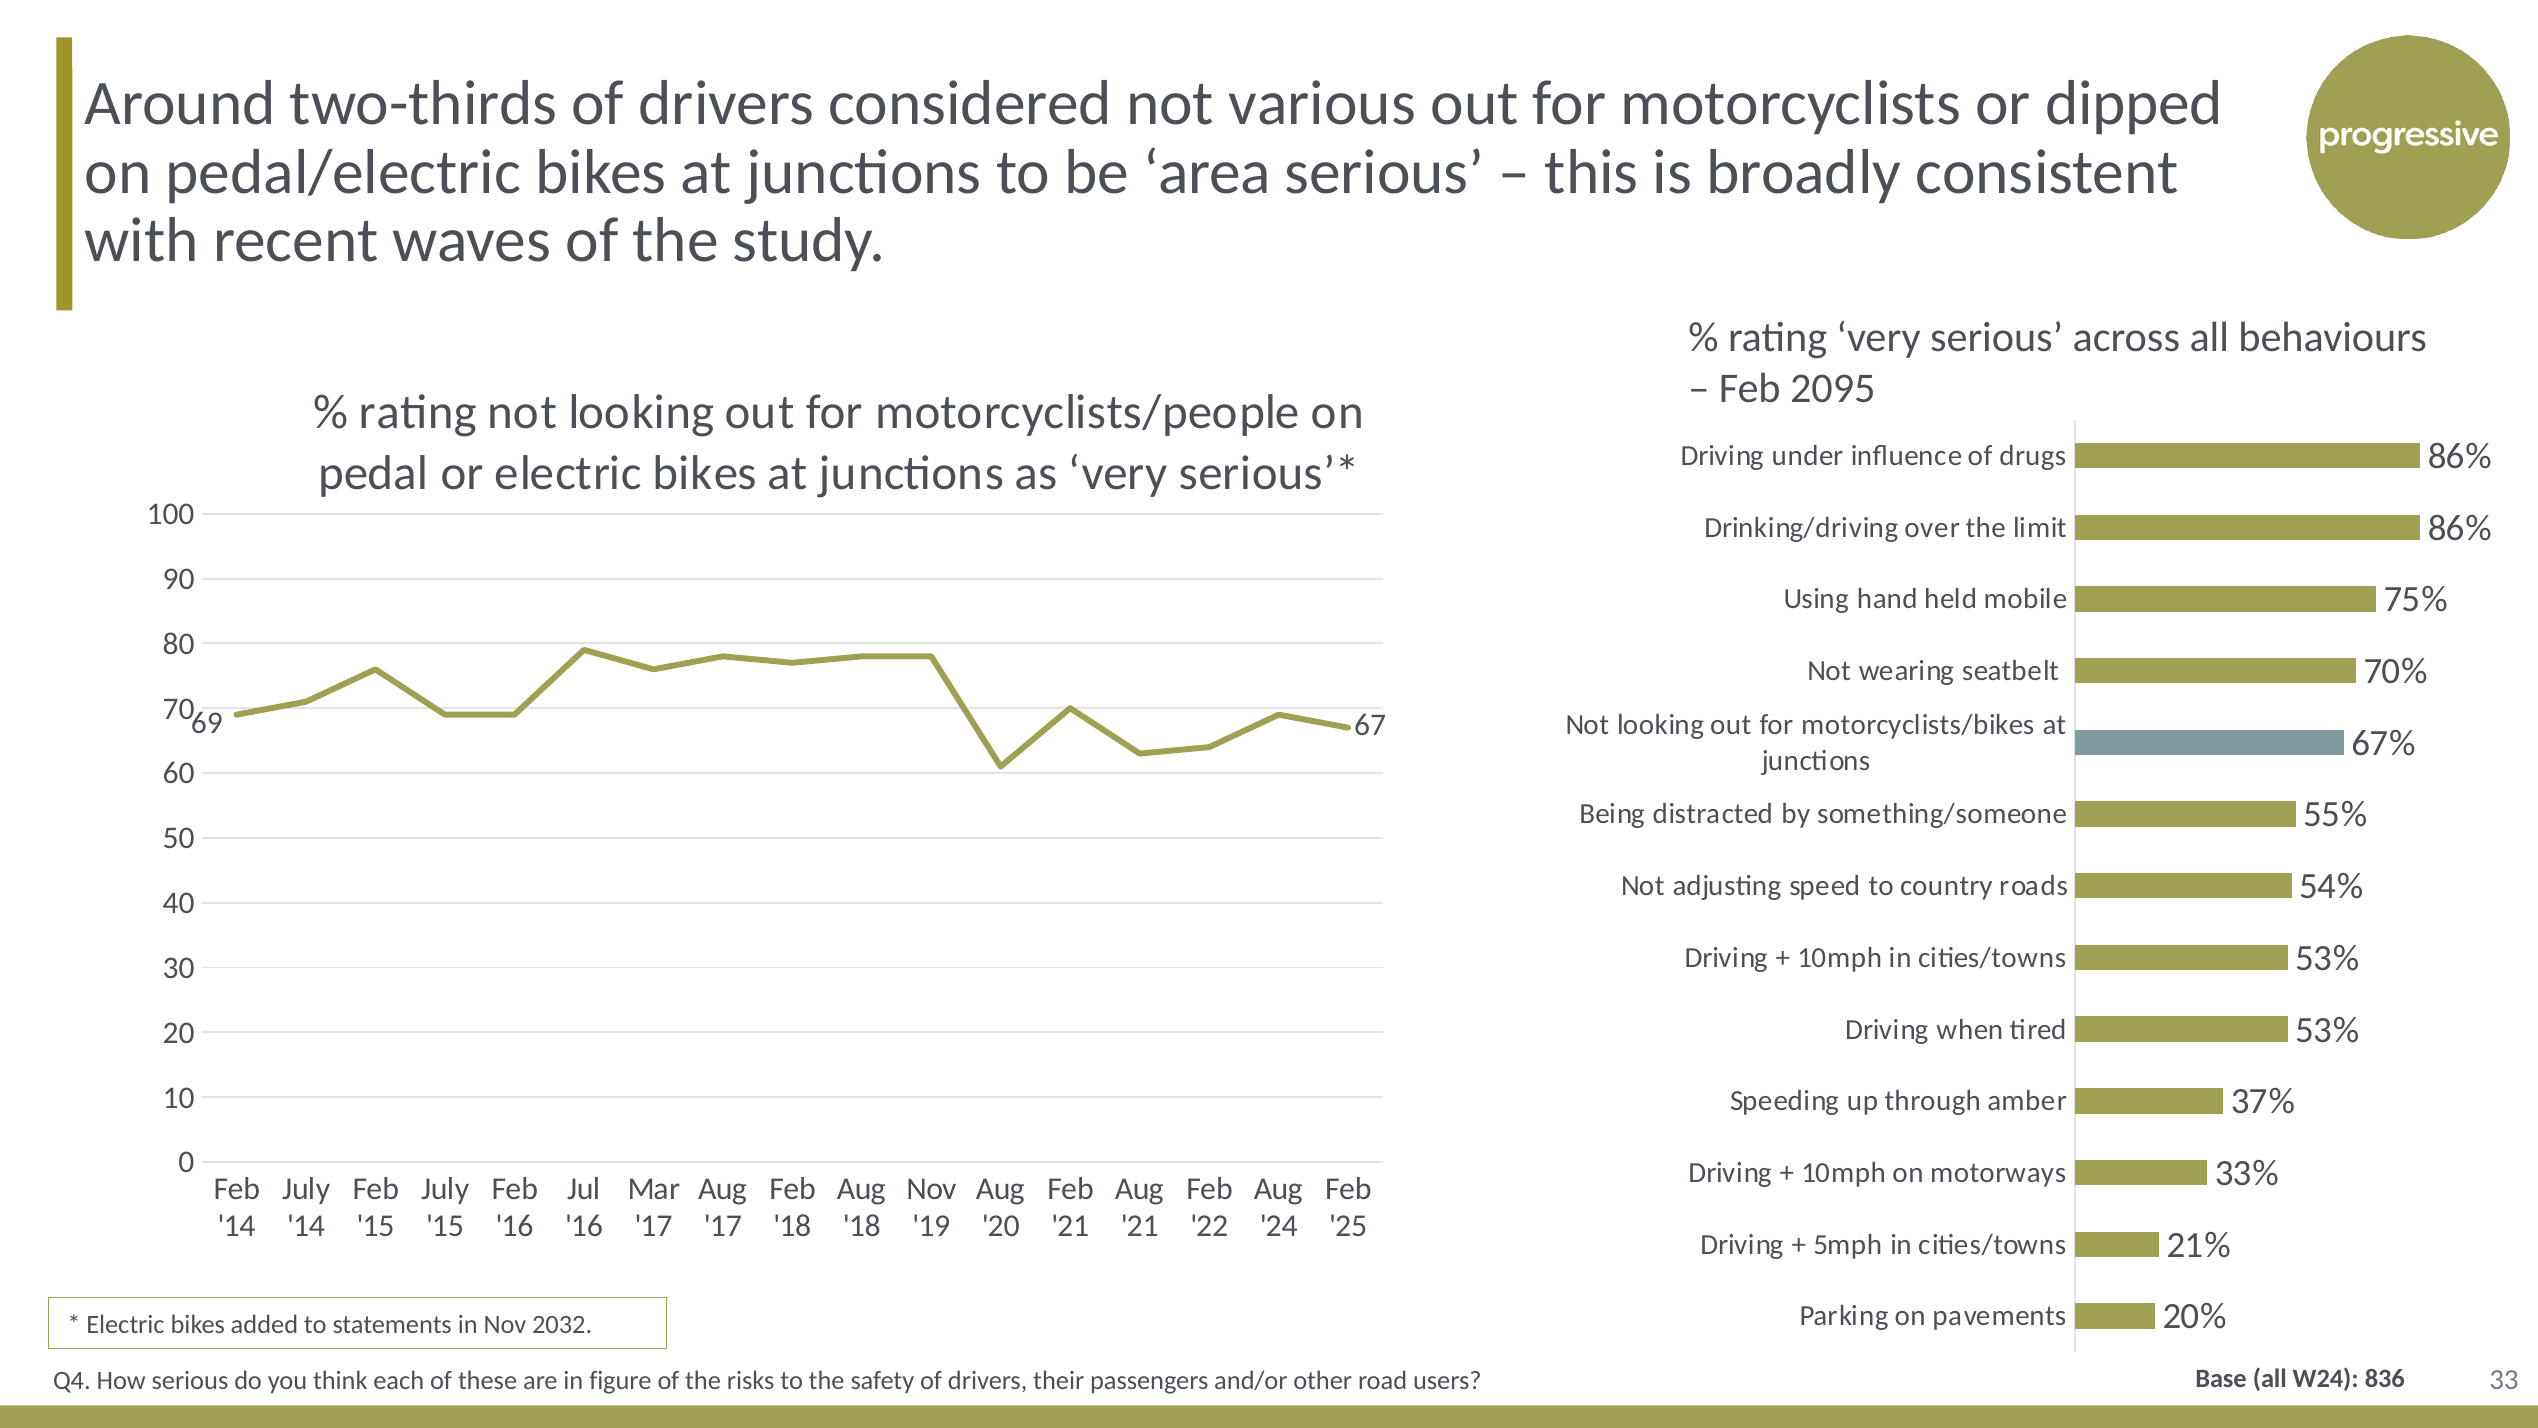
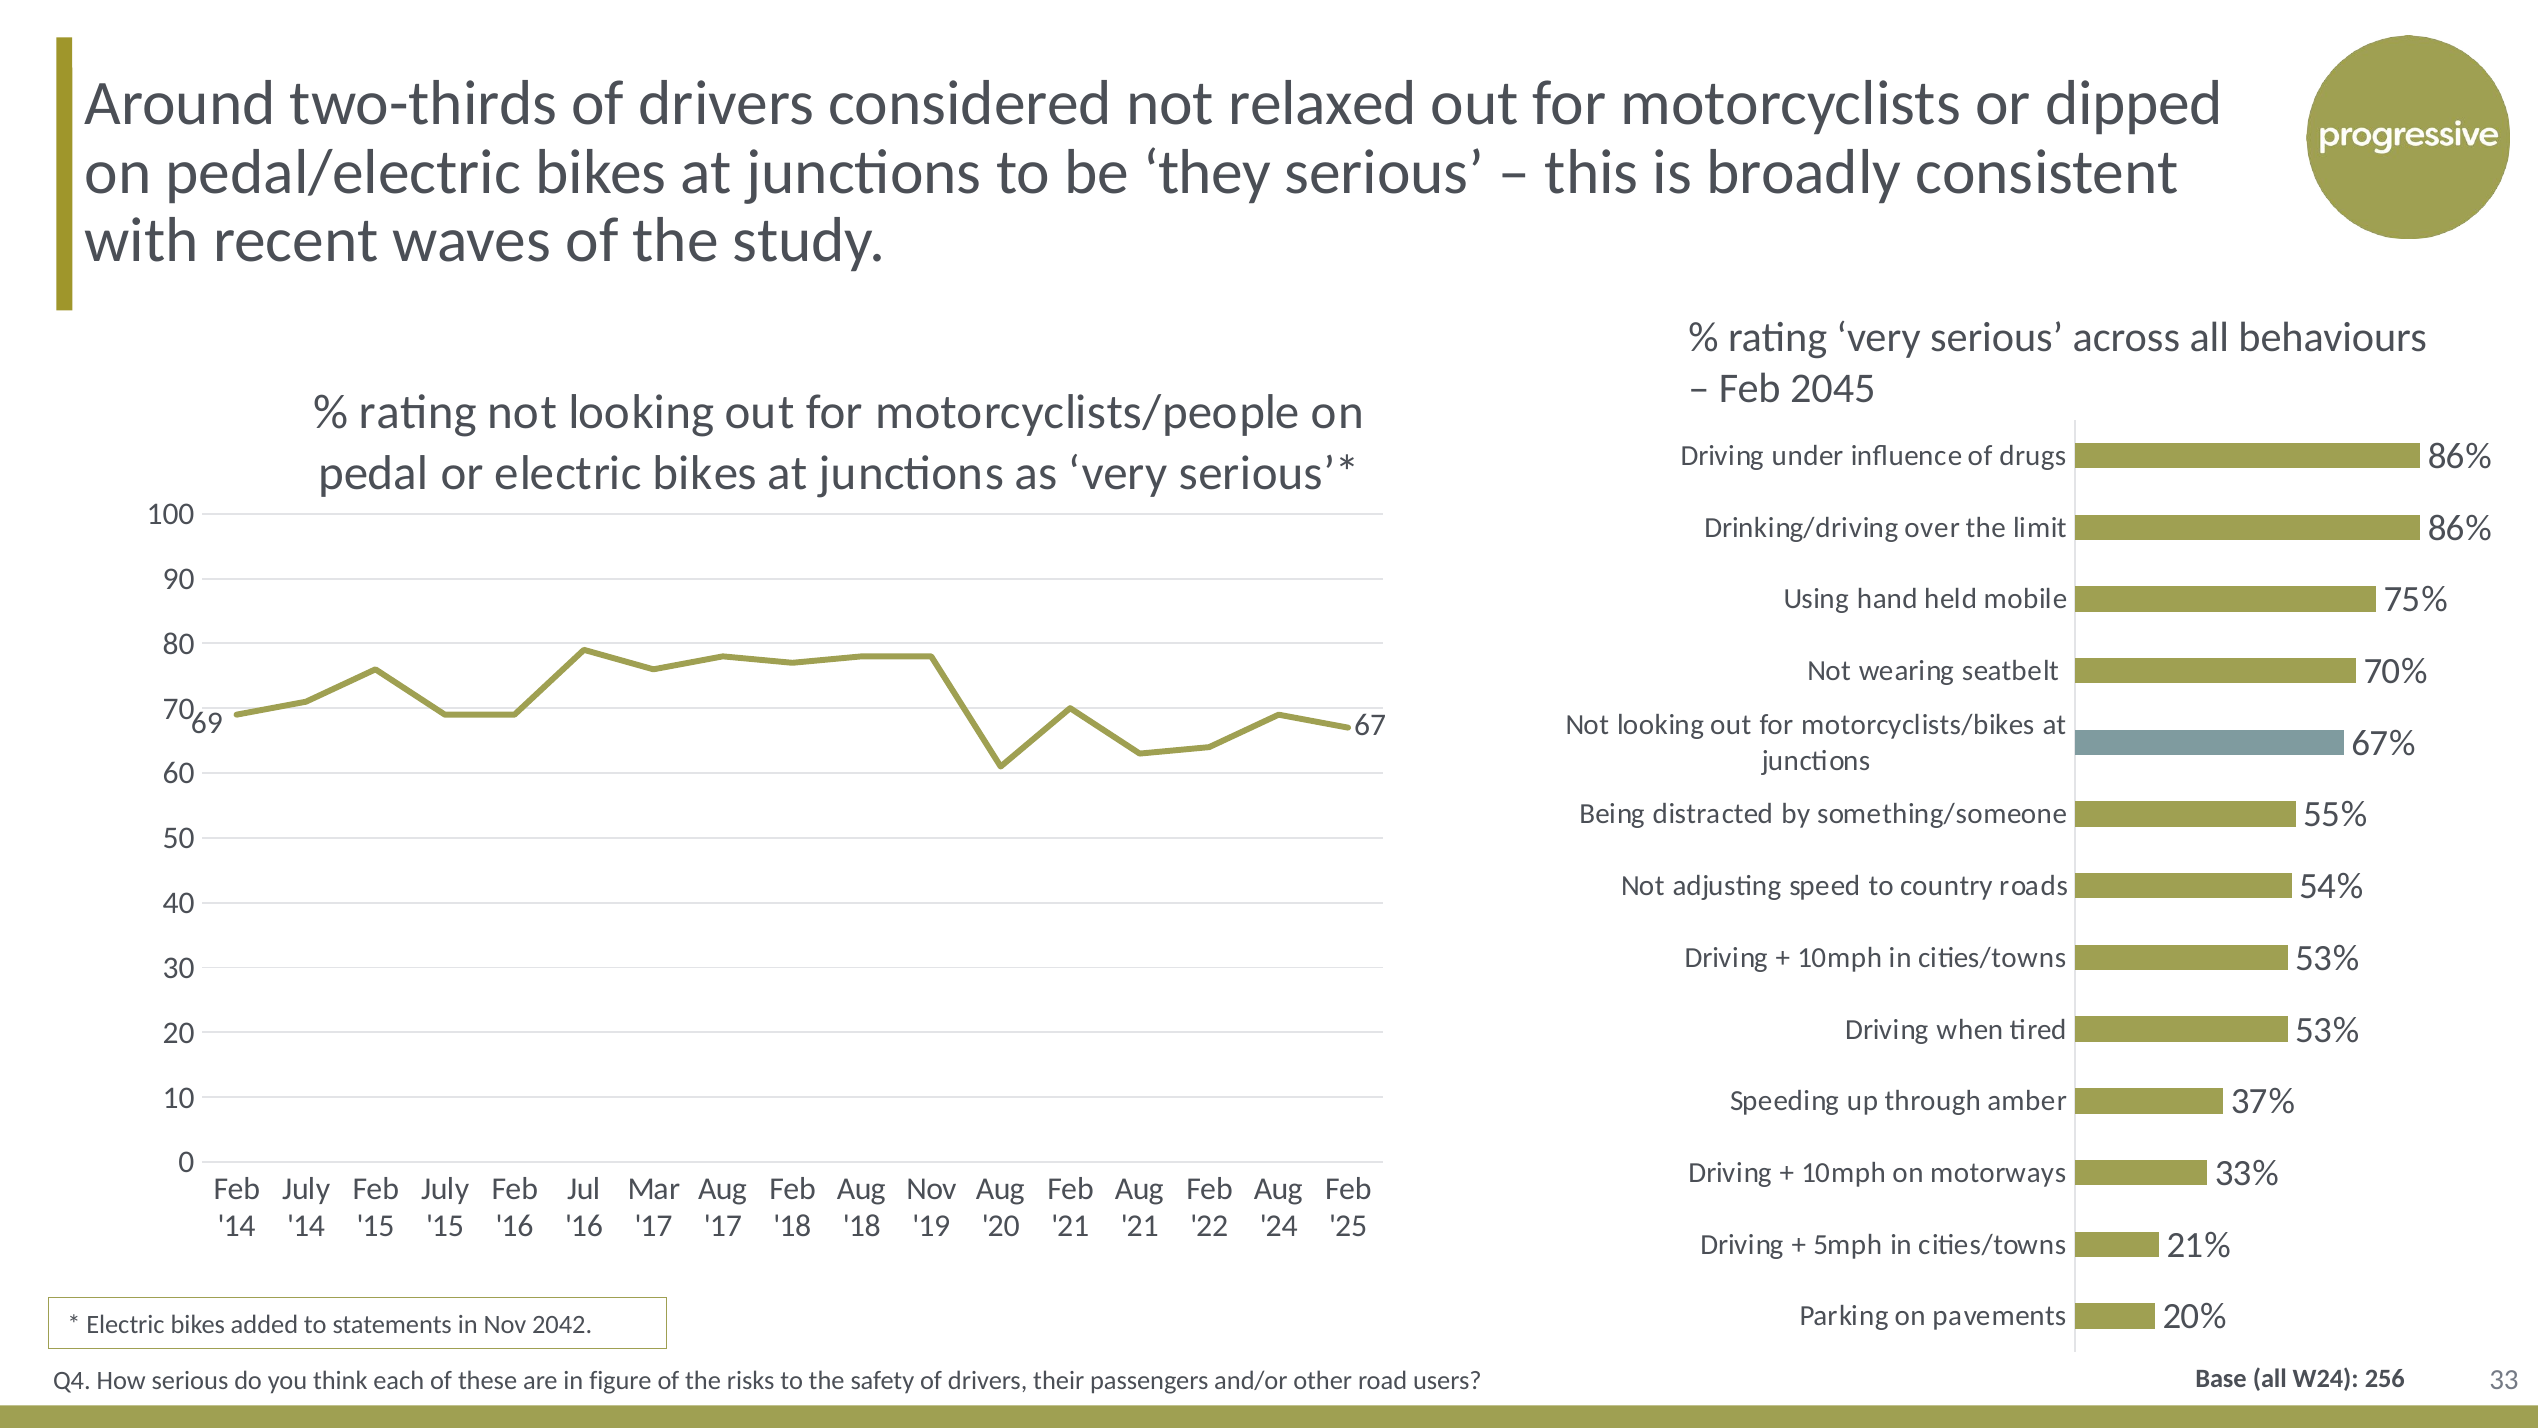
various: various -> relaxed
area: area -> they
2095: 2095 -> 2045
2032: 2032 -> 2042
836: 836 -> 256
